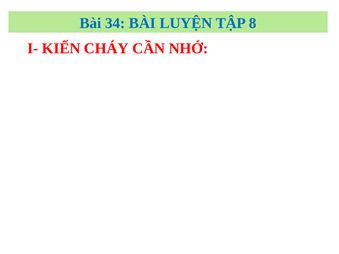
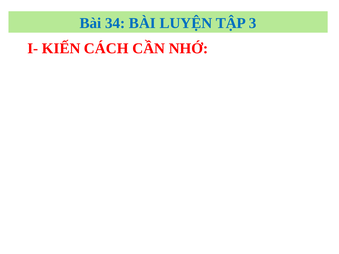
8: 8 -> 3
CHÁY: CHÁY -> CÁCH
